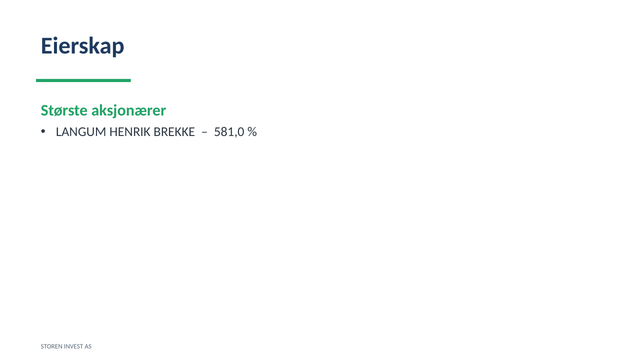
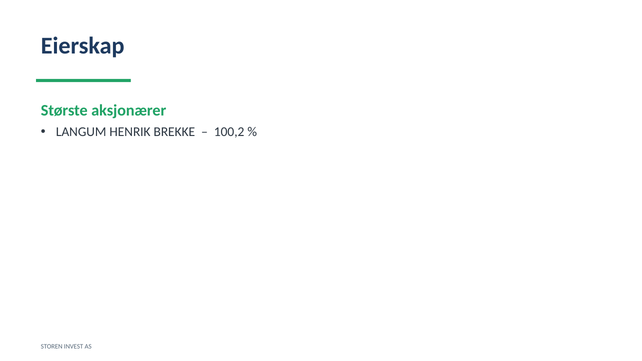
581,0: 581,0 -> 100,2
